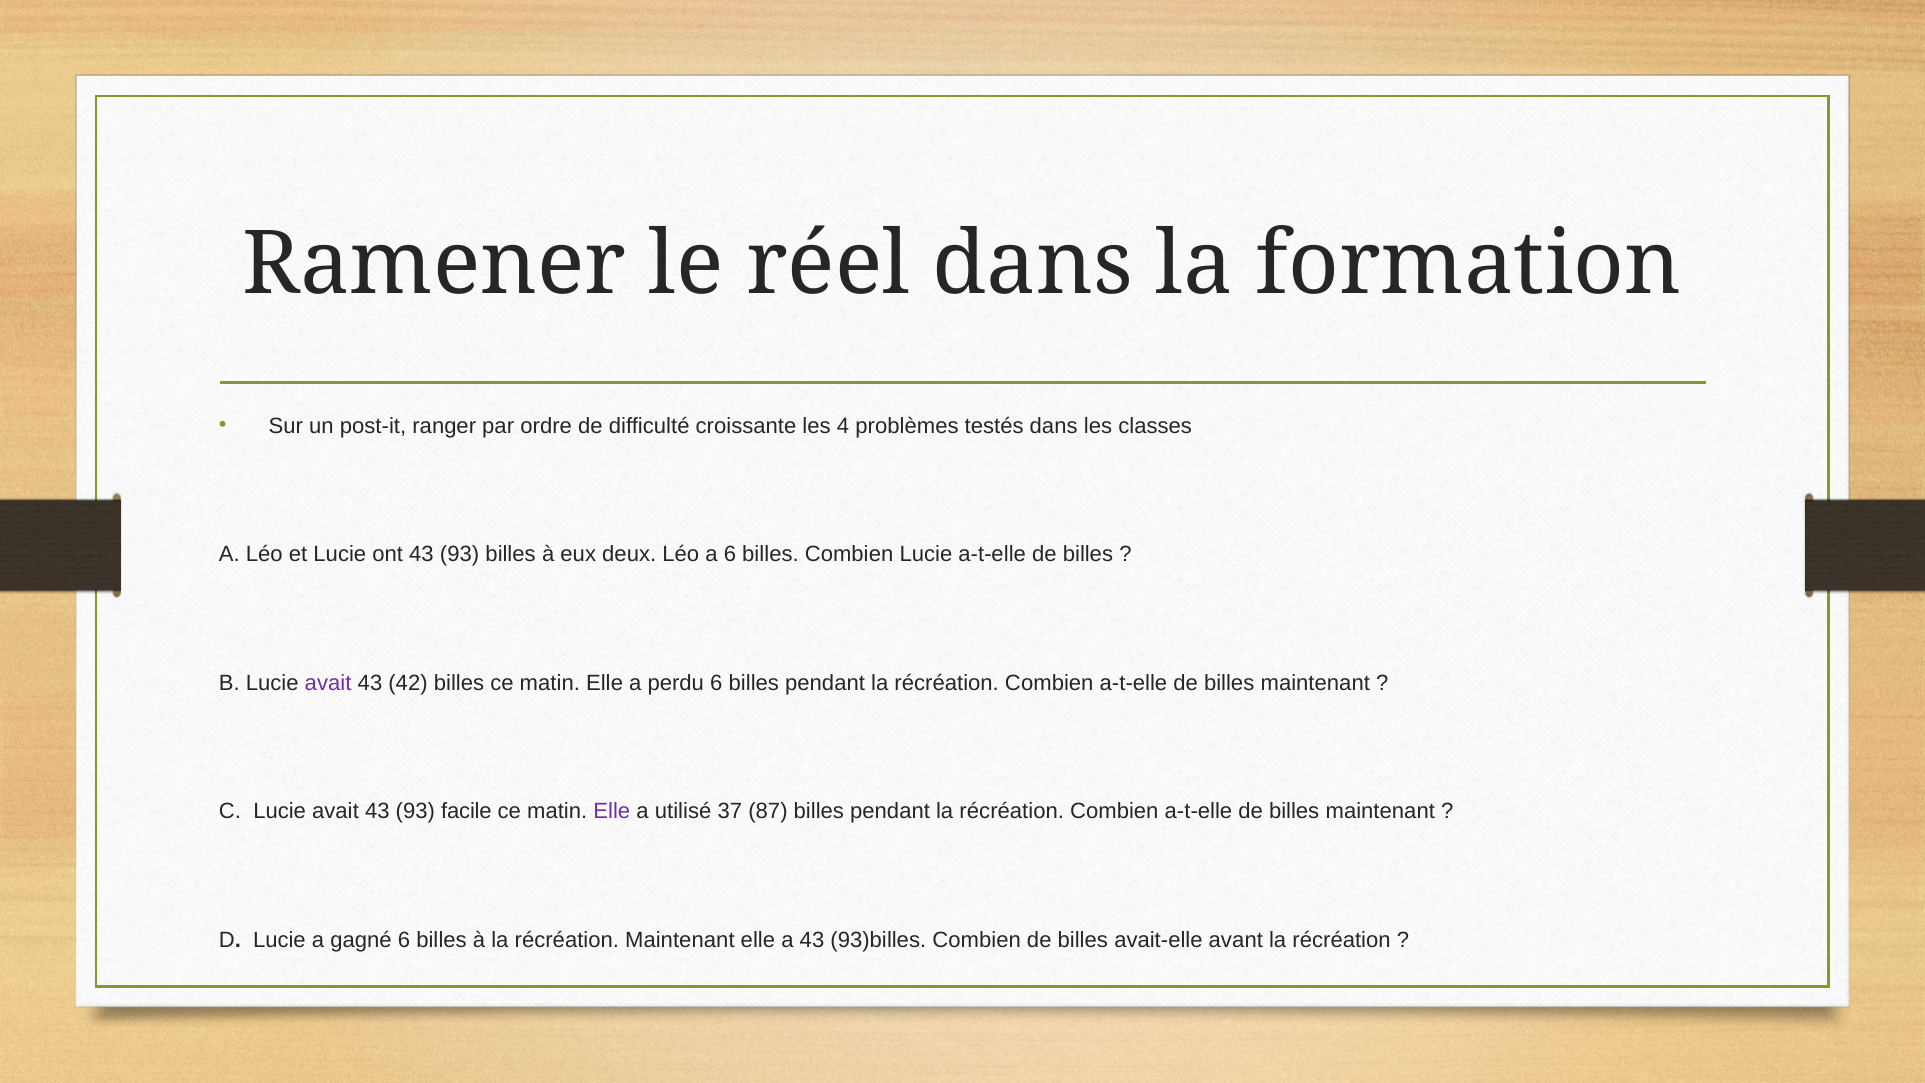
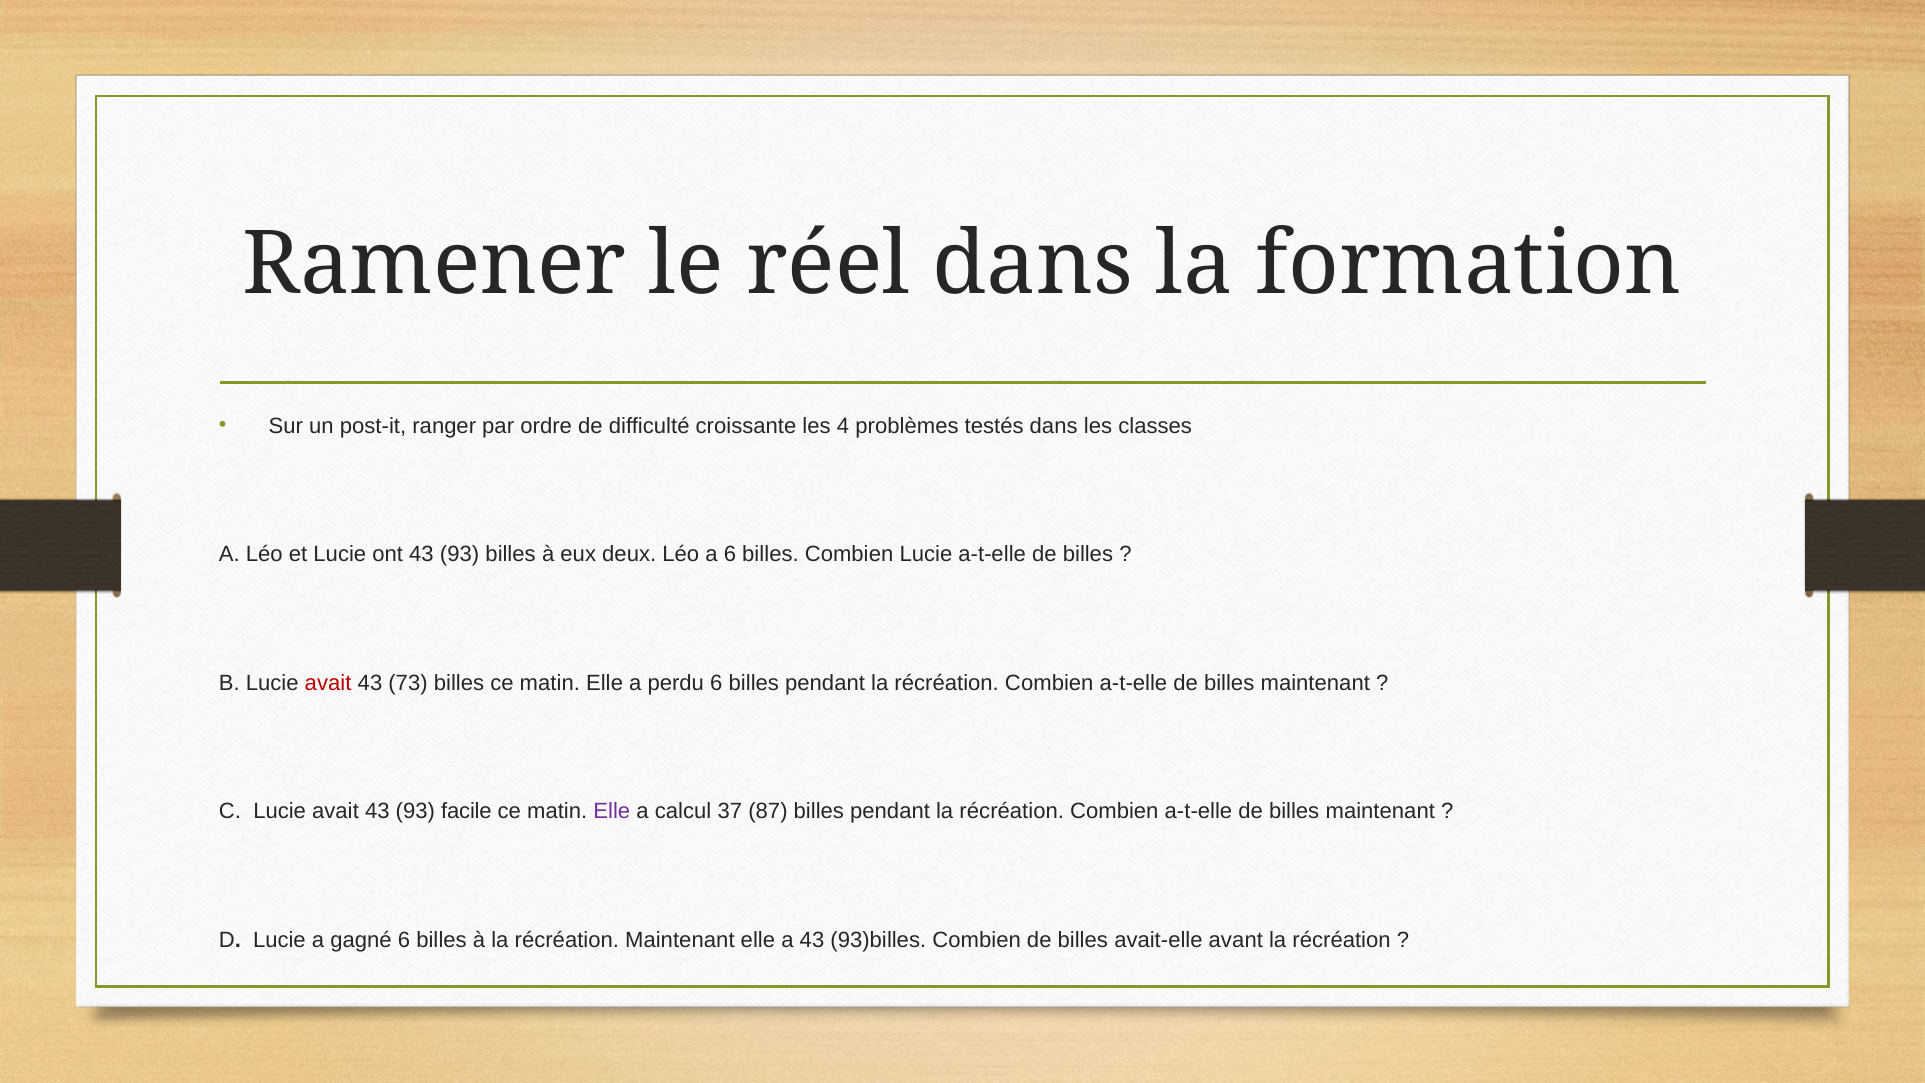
avait at (328, 683) colour: purple -> red
42: 42 -> 73
utilisé: utilisé -> calcul
